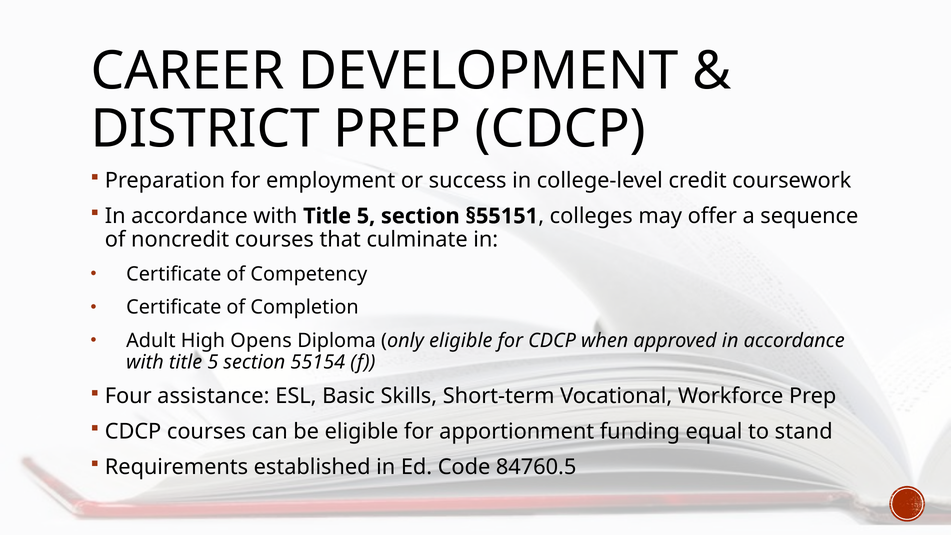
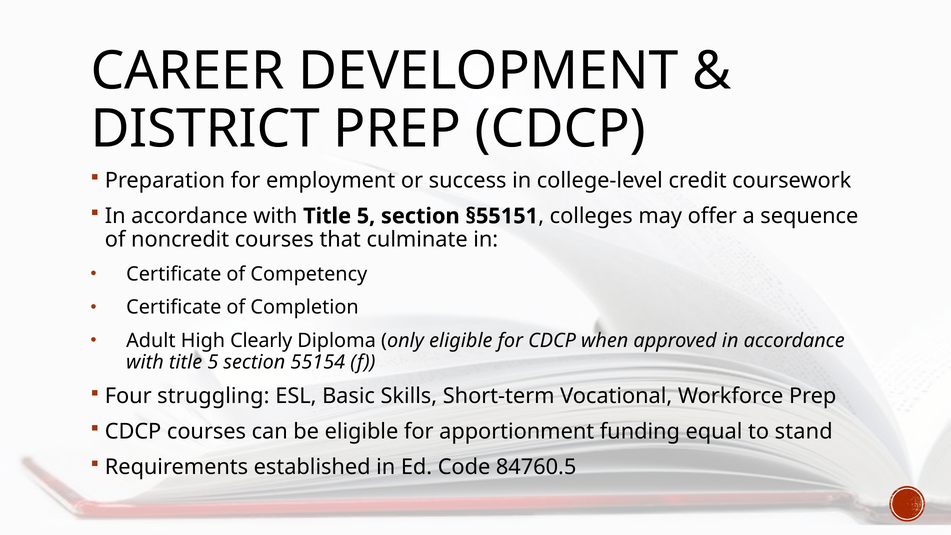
Opens: Opens -> Clearly
assistance: assistance -> struggling
